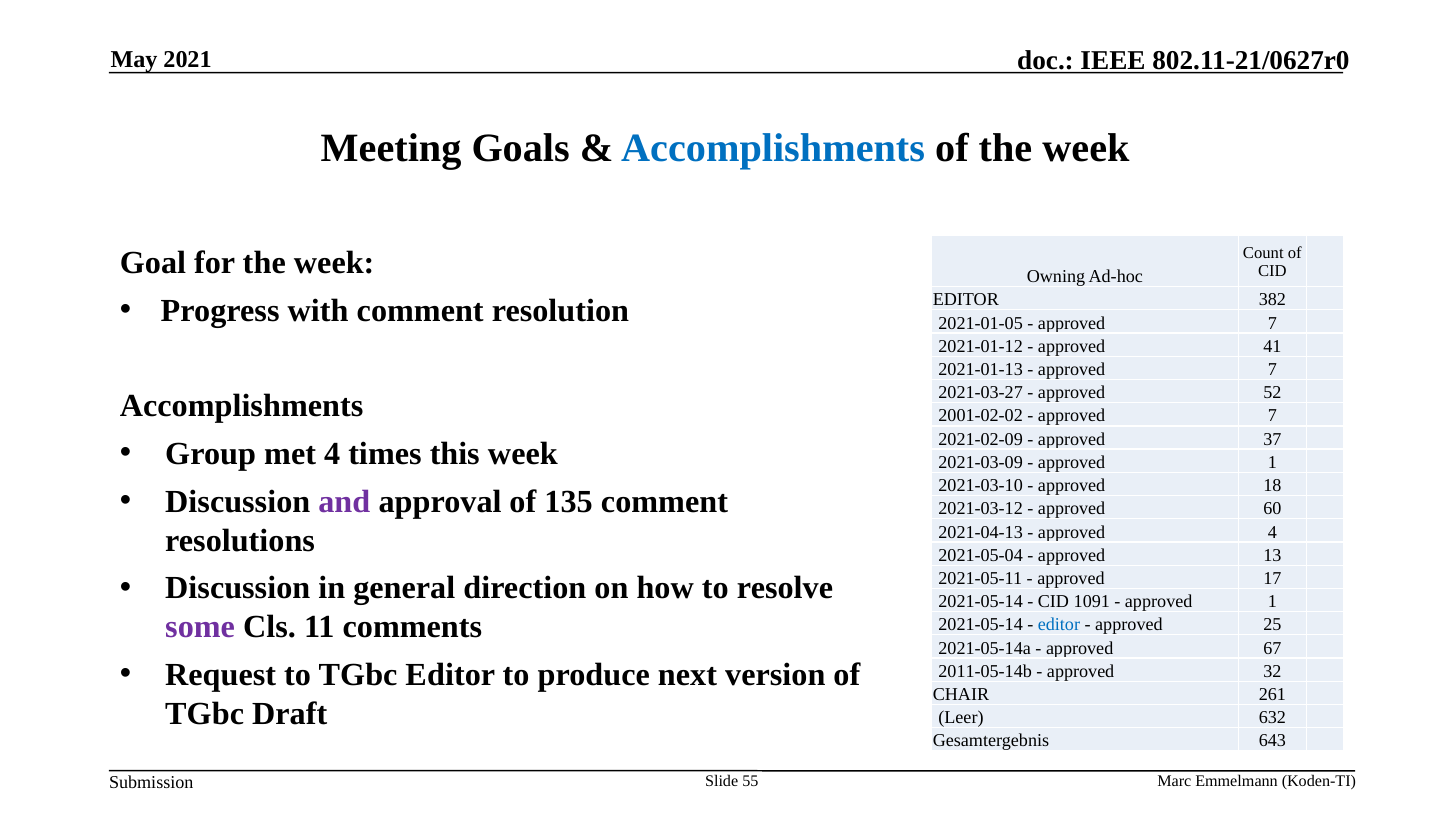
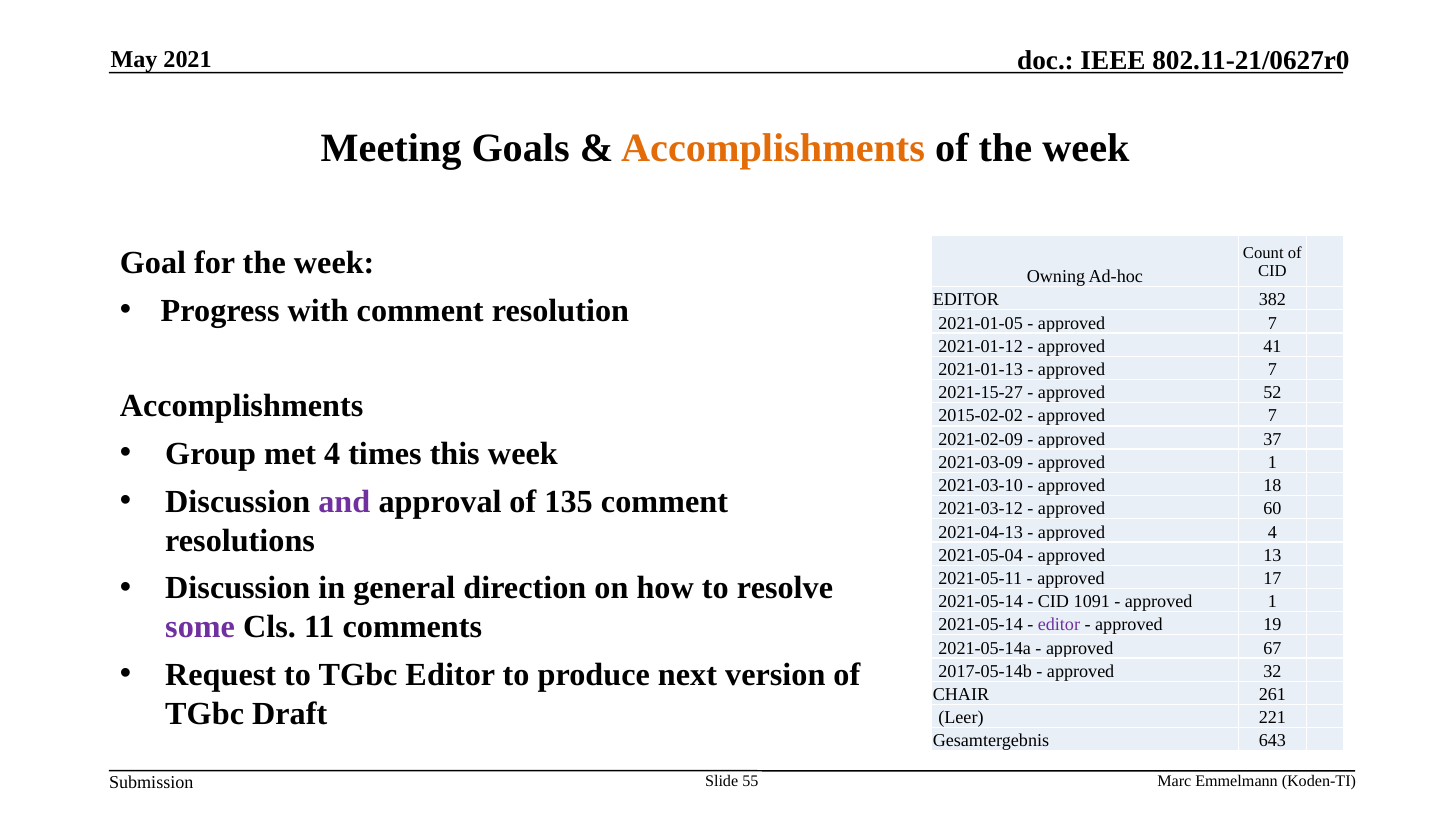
Accomplishments at (773, 148) colour: blue -> orange
2021-03-27: 2021-03-27 -> 2021-15-27
2001-02-02: 2001-02-02 -> 2015-02-02
editor at (1059, 625) colour: blue -> purple
25: 25 -> 19
2011-05-14b: 2011-05-14b -> 2017-05-14b
632: 632 -> 221
